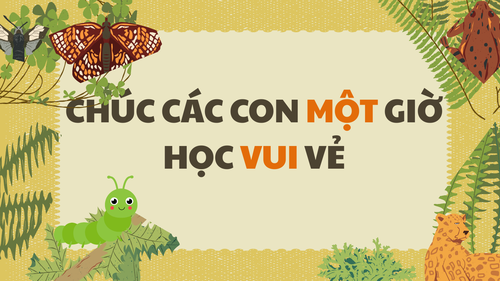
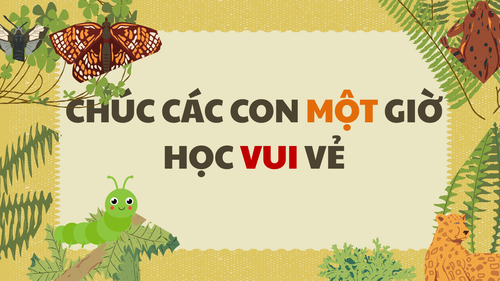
VUI colour: orange -> red
